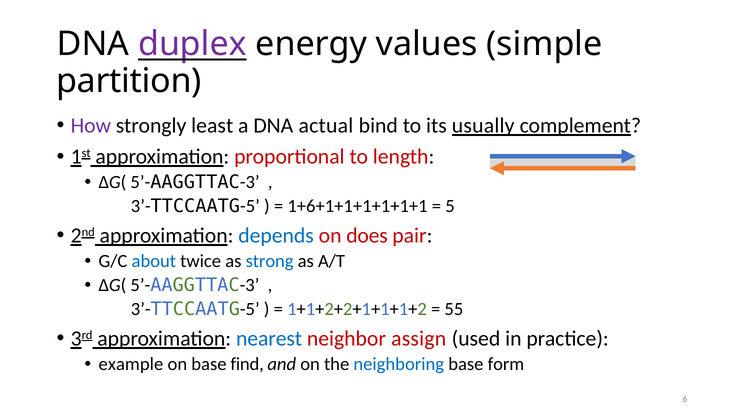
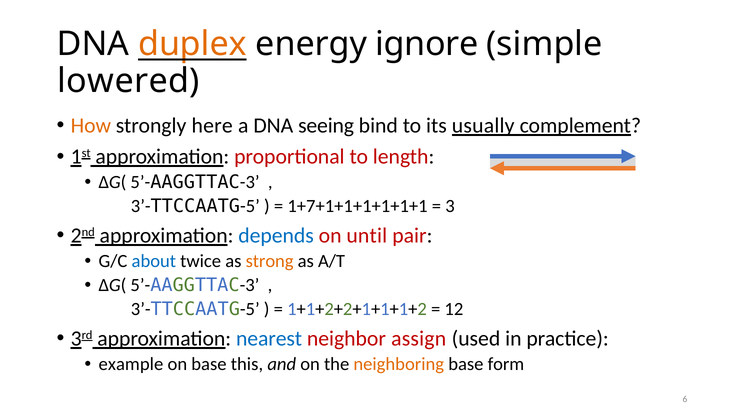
duplex colour: purple -> orange
values: values -> ignore
partition: partition -> lowered
How colour: purple -> orange
least: least -> here
actual: actual -> seeing
1+6+1+1+1+1+1+1: 1+6+1+1+1+1+1+1 -> 1+7+1+1+1+1+1+1
5: 5 -> 3
does: does -> until
strong colour: blue -> orange
55: 55 -> 12
find: find -> this
neighboring colour: blue -> orange
